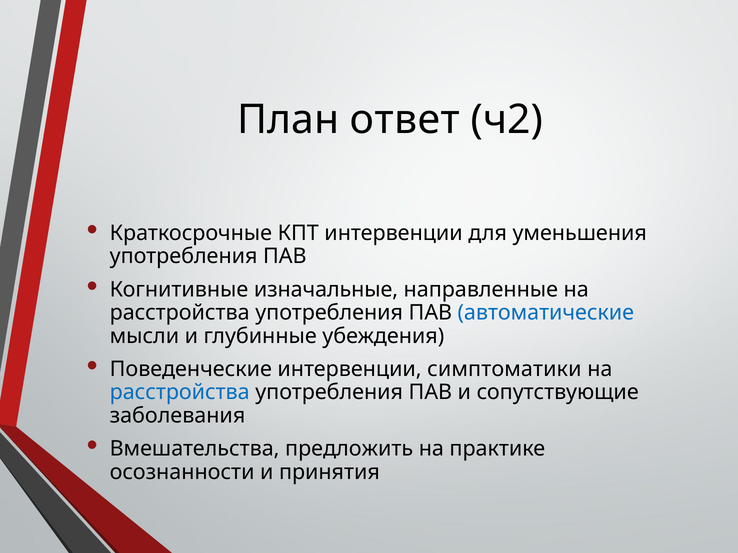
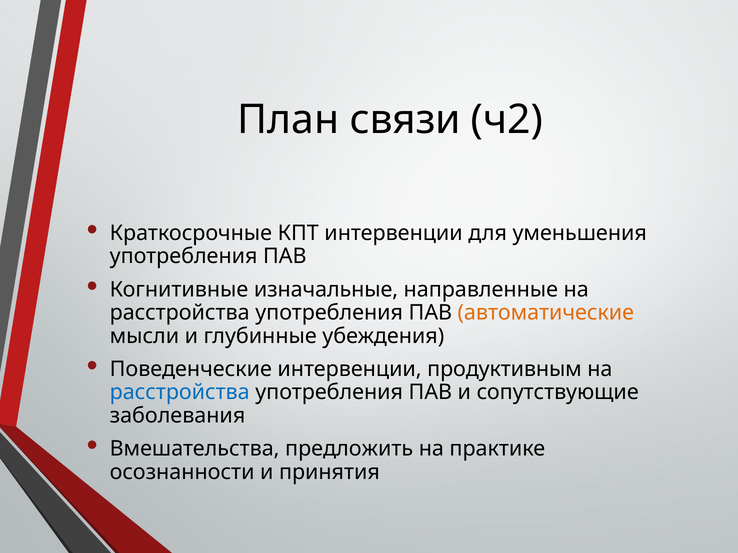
ответ: ответ -> связи
автоматические colour: blue -> orange
симптоматики: симптоматики -> продуктивным
